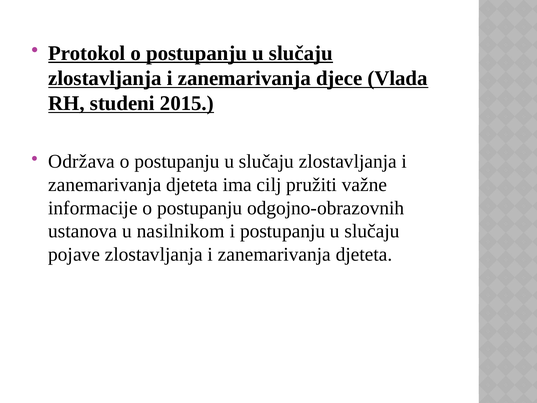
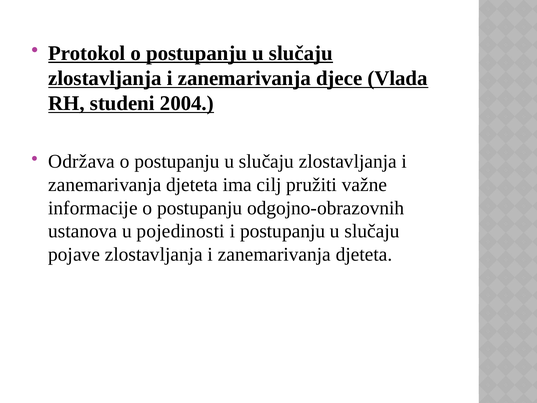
2015: 2015 -> 2004
nasilnikom: nasilnikom -> pojedinosti
